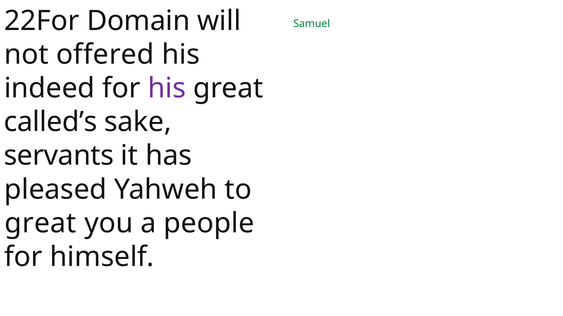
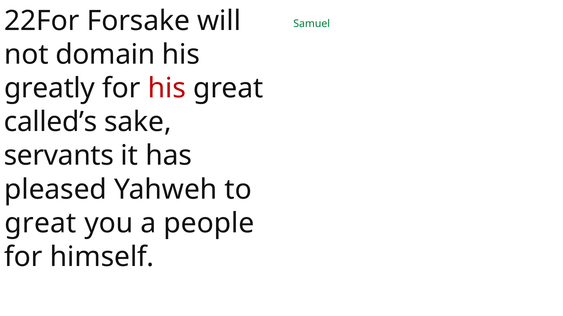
Domain: Domain -> Forsake
offered: offered -> domain
indeed: indeed -> greatly
his at (167, 88) colour: purple -> red
